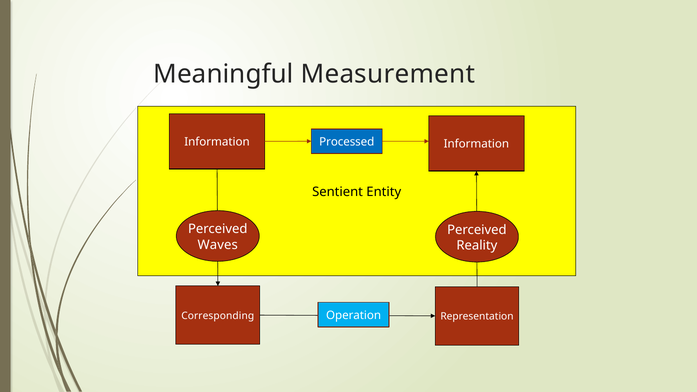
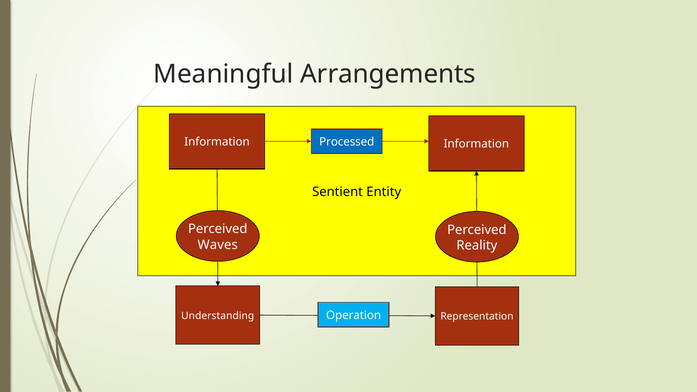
Measurement: Measurement -> Arrangements
Corresponding: Corresponding -> Understanding
